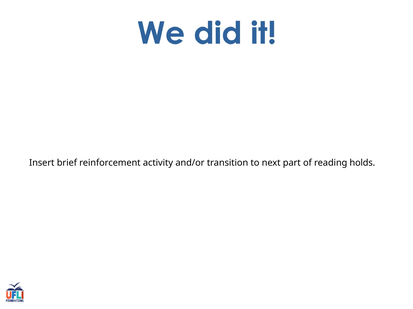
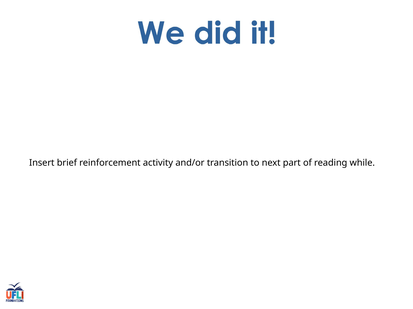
holds: holds -> while
